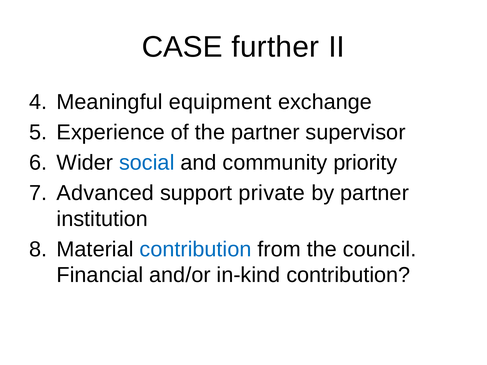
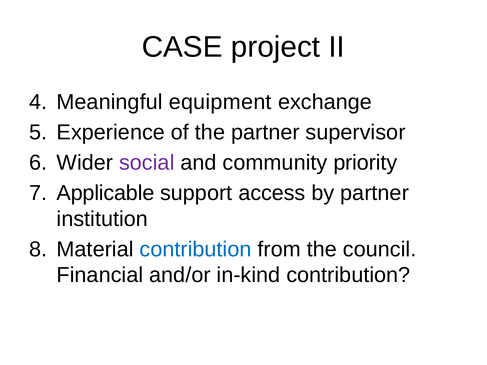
further: further -> project
social colour: blue -> purple
Advanced: Advanced -> Applicable
private: private -> access
